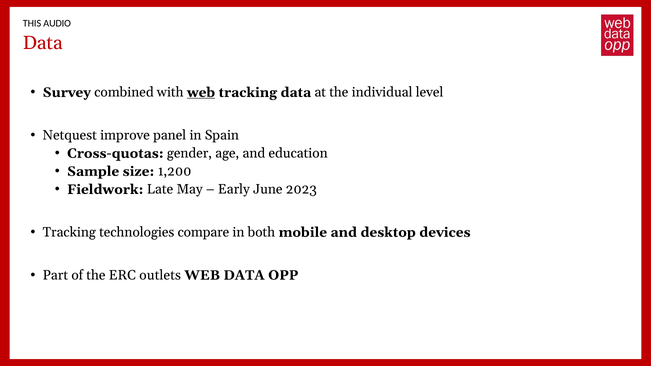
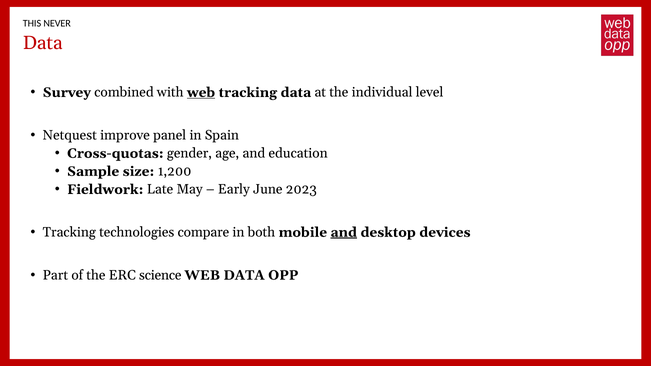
AUDIO: AUDIO -> NEVER
and at (344, 232) underline: none -> present
outlets: outlets -> science
